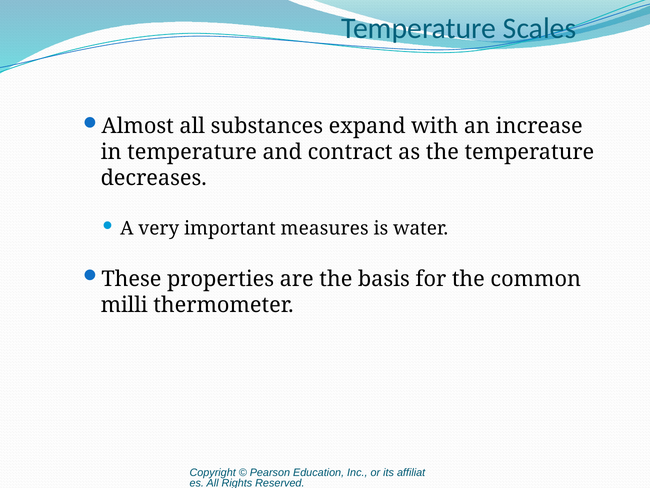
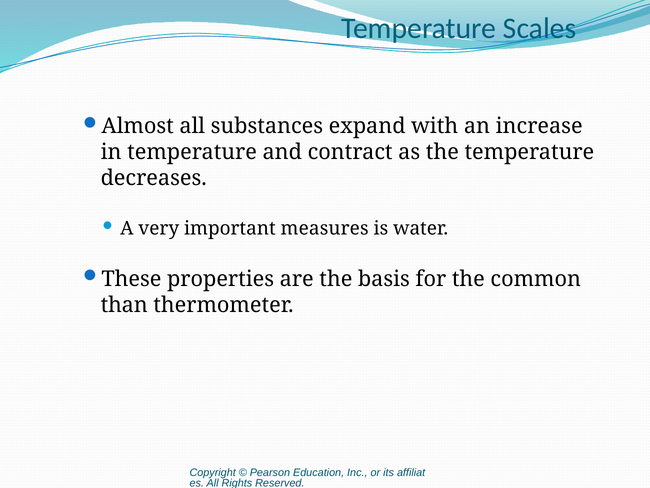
milli: milli -> than
